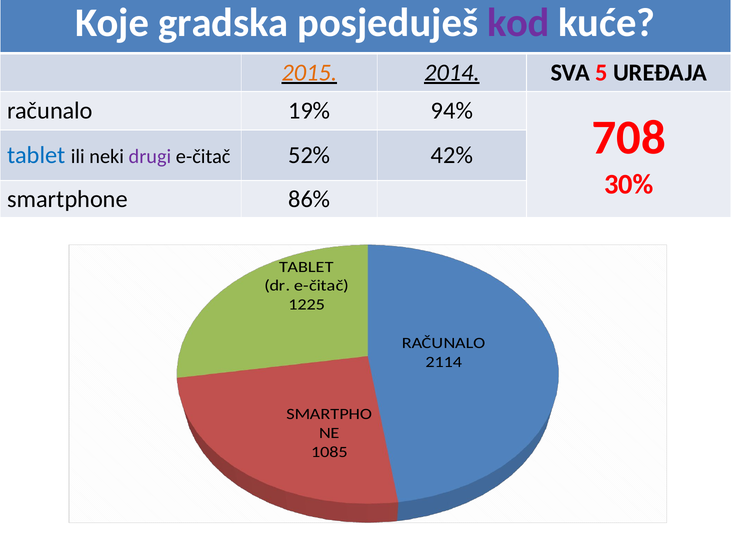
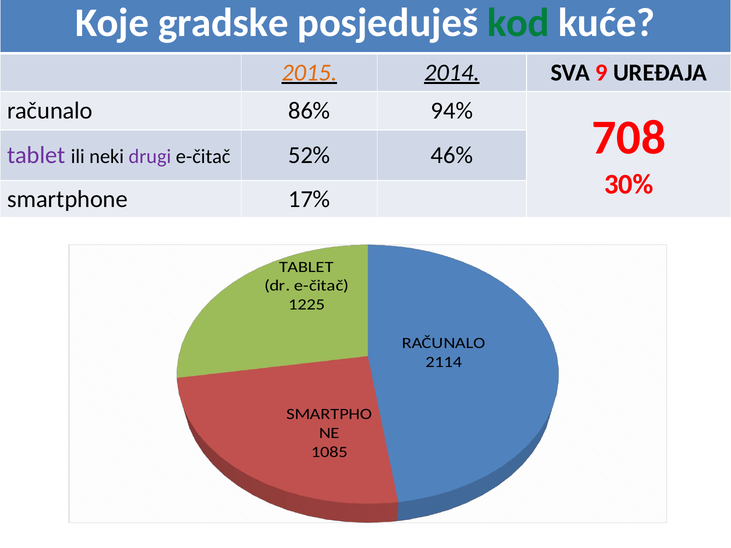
gradska: gradska -> gradske
kod colour: purple -> green
5: 5 -> 9
19%: 19% -> 86%
tablet at (36, 155) colour: blue -> purple
42%: 42% -> 46%
86%: 86% -> 17%
